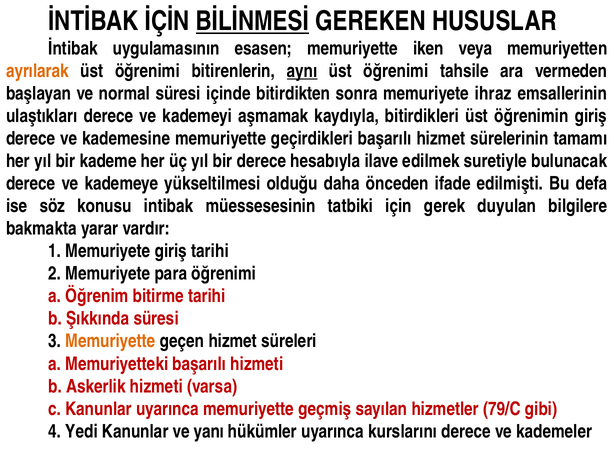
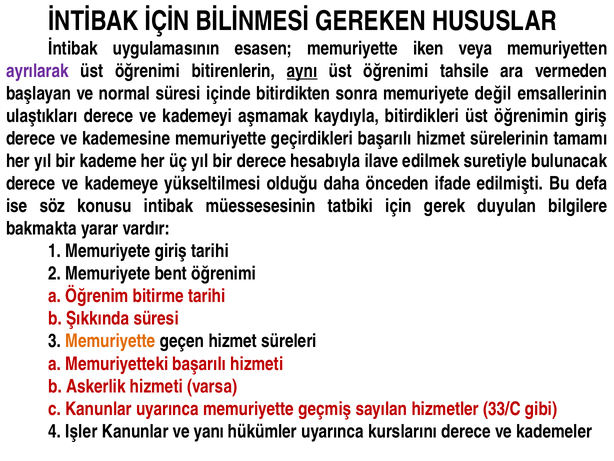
BİLİNMESİ underline: present -> none
ayrılarak colour: orange -> purple
ihraz: ihraz -> değil
para: para -> bent
79/C: 79/C -> 33/C
Yedi: Yedi -> Işler
